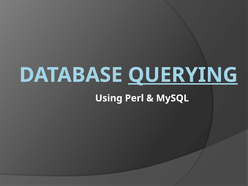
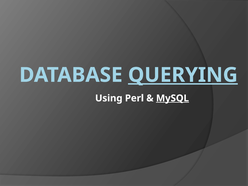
MySQL underline: none -> present
